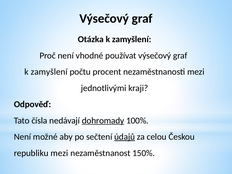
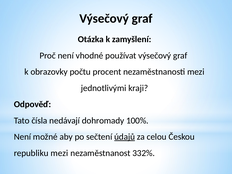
zamyšlení at (49, 72): zamyšlení -> obrazovky
dohromady underline: present -> none
150%: 150% -> 332%
